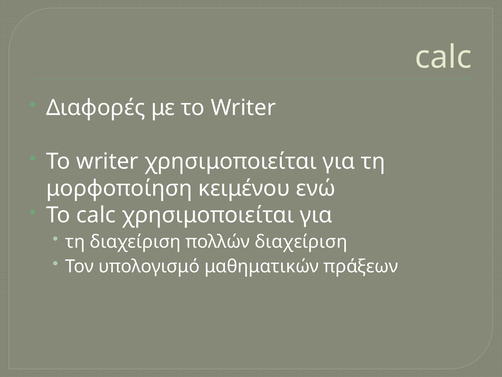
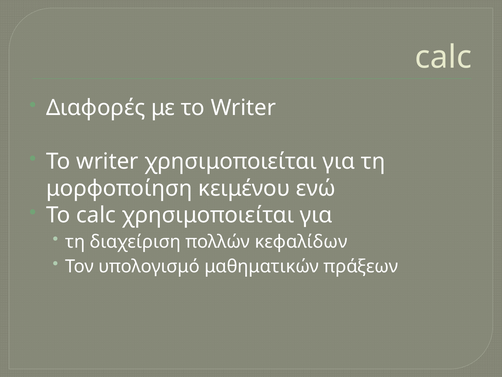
πολλών διαχείριση: διαχείριση -> κεφαλίδων
